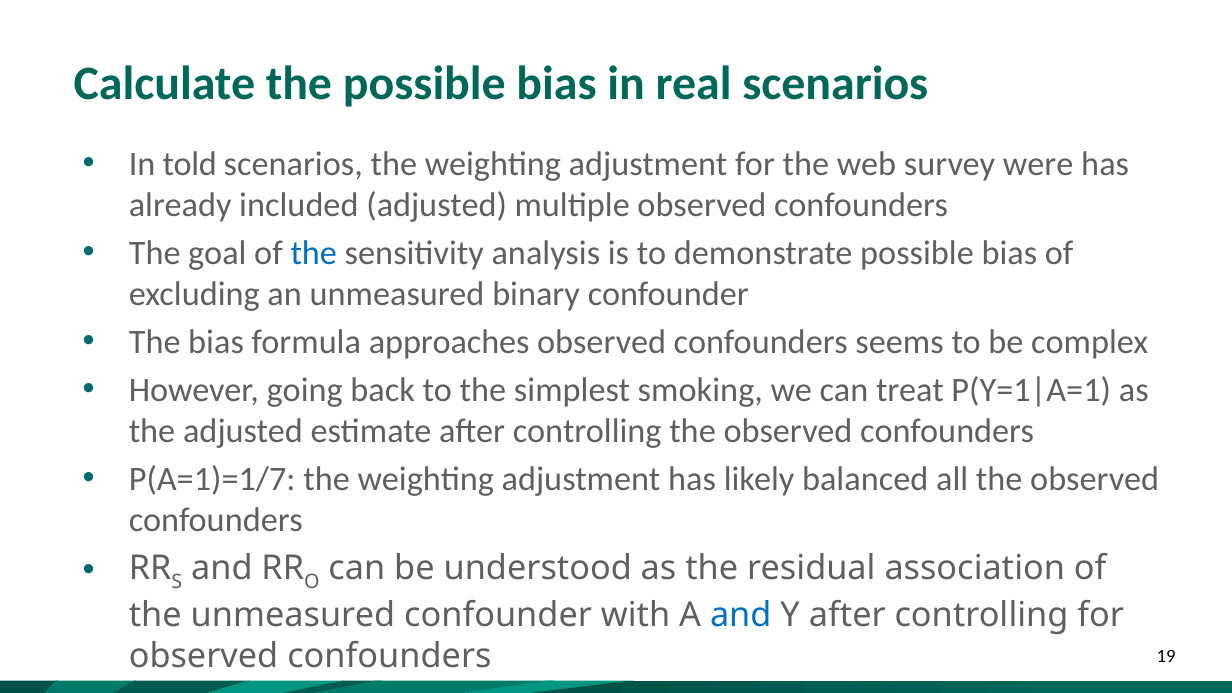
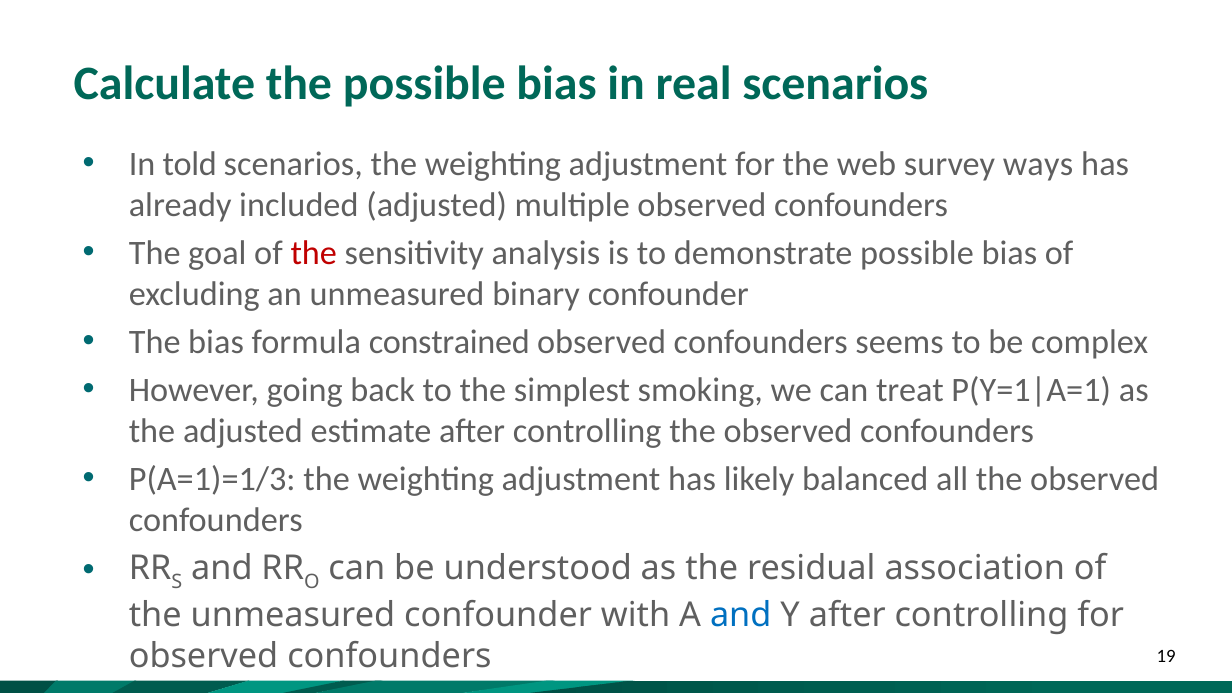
were: were -> ways
the at (314, 254) colour: blue -> red
approaches: approaches -> constrained
P(A=1)=1/7: P(A=1)=1/7 -> P(A=1)=1/3
